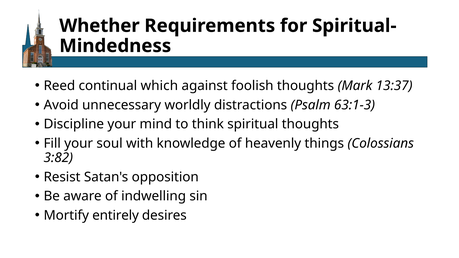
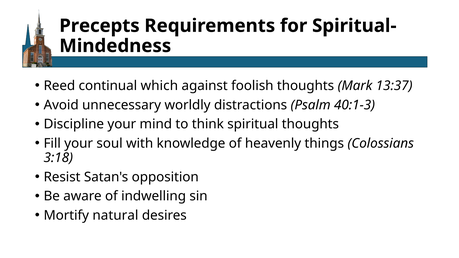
Whether: Whether -> Precepts
63:1-3: 63:1-3 -> 40:1-3
3:82: 3:82 -> 3:18
entirely: entirely -> natural
